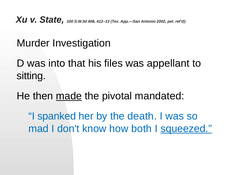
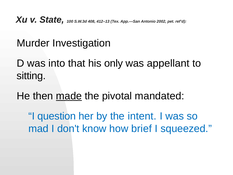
files: files -> only
spanked: spanked -> question
death: death -> intent
both: both -> brief
squeezed underline: present -> none
